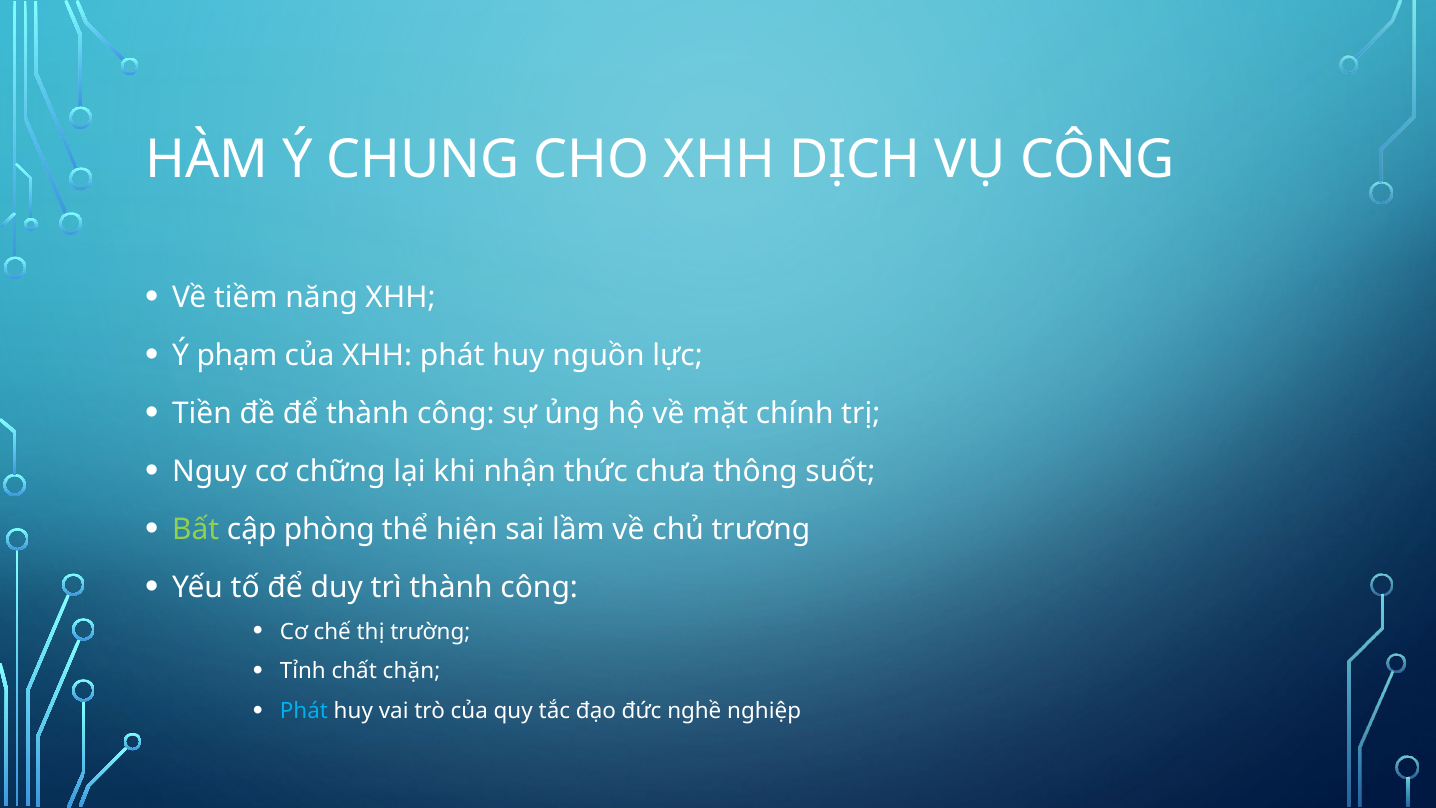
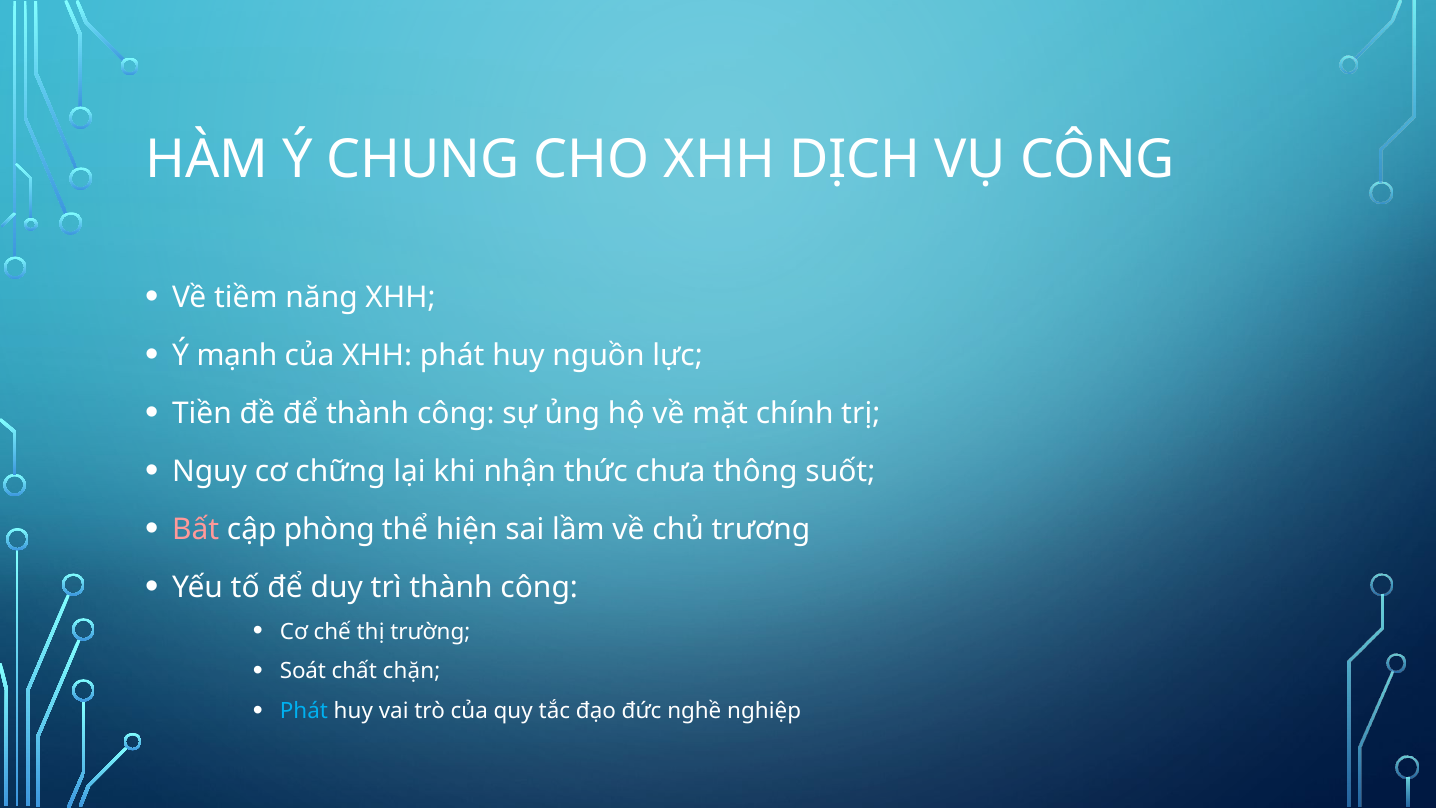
phạm: phạm -> mạnh
Bất colour: light green -> pink
Tỉnh: Tỉnh -> Soát
